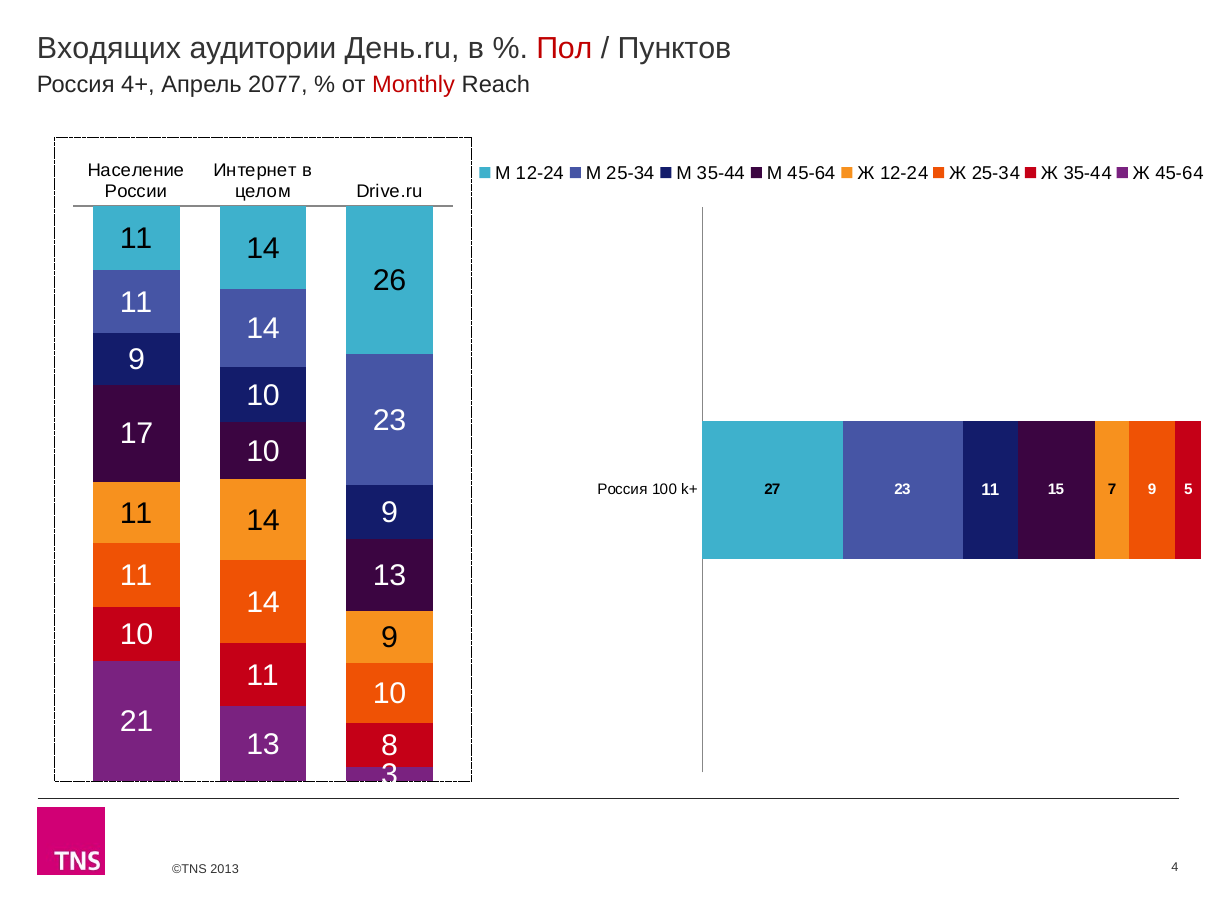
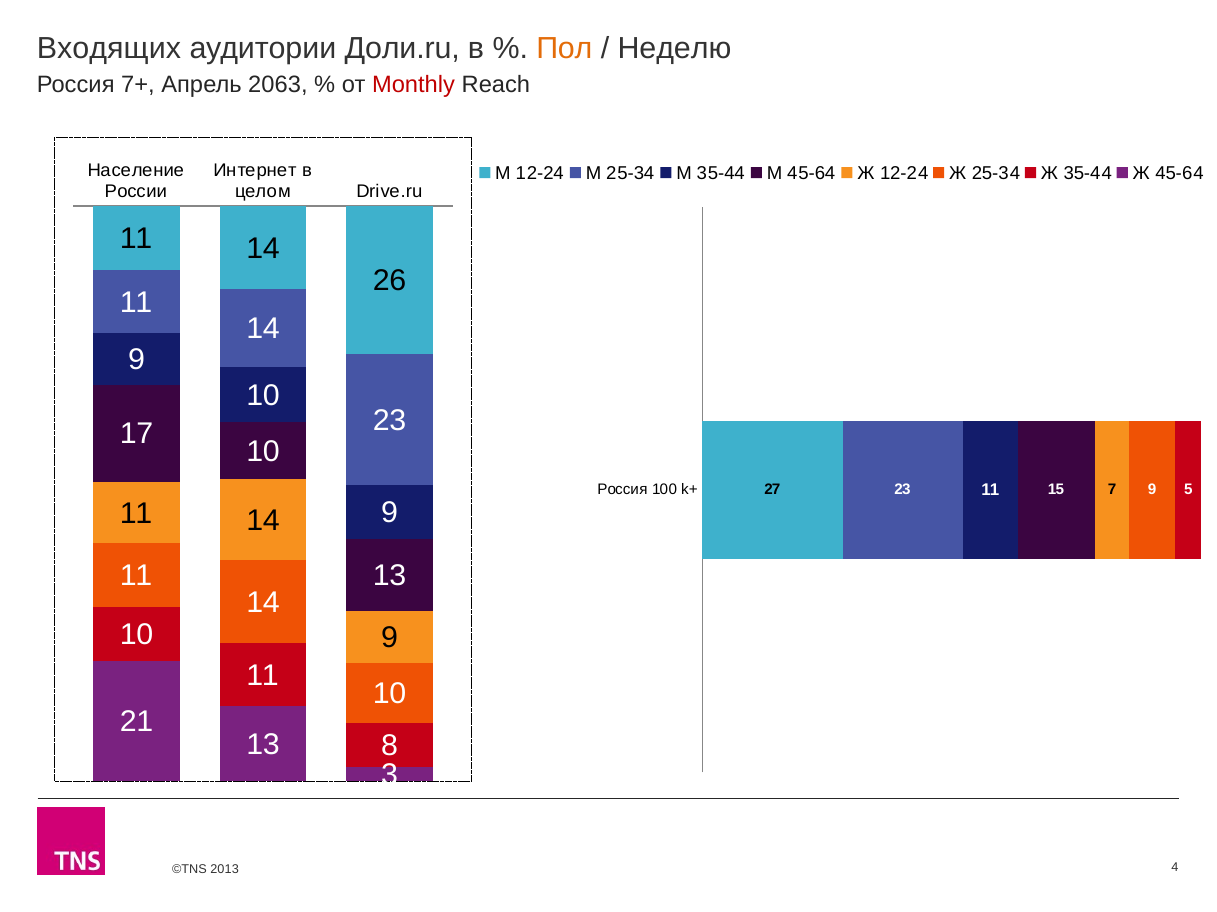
День.ru: День.ru -> Доли.ru
Пол colour: red -> orange
Пунктов: Пунктов -> Неделю
4+: 4+ -> 7+
2077: 2077 -> 2063
